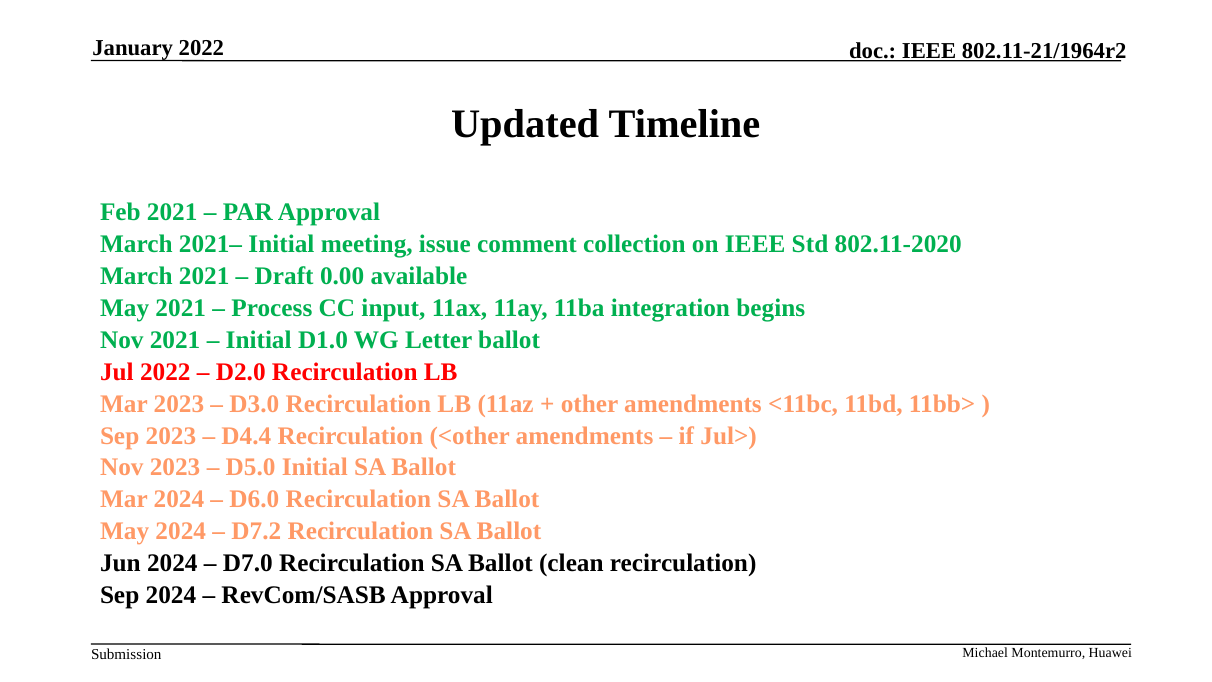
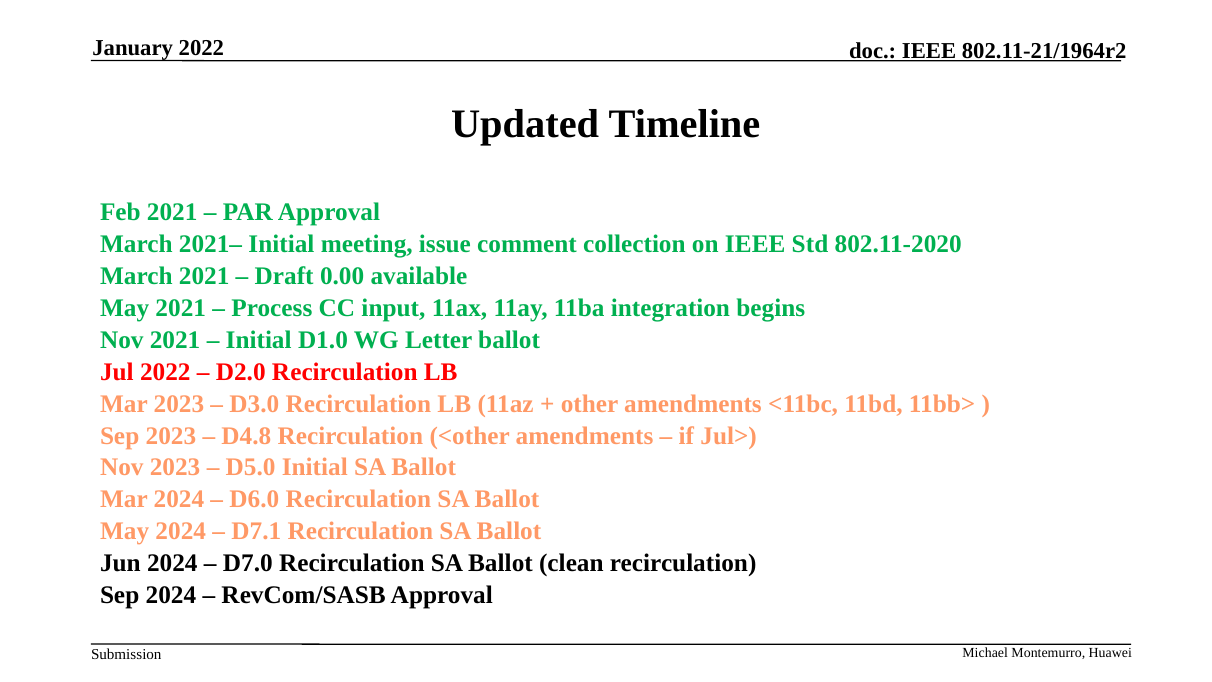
D4.4: D4.4 -> D4.8
D7.2: D7.2 -> D7.1
